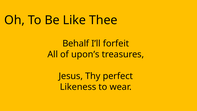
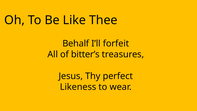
upon’s: upon’s -> bitter’s
